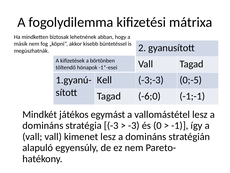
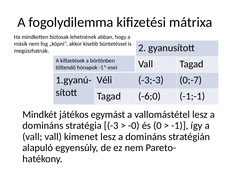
Kell: Kell -> Véli
0;-5: 0;-5 -> 0;-7
-3 at (134, 125): -3 -> -0
